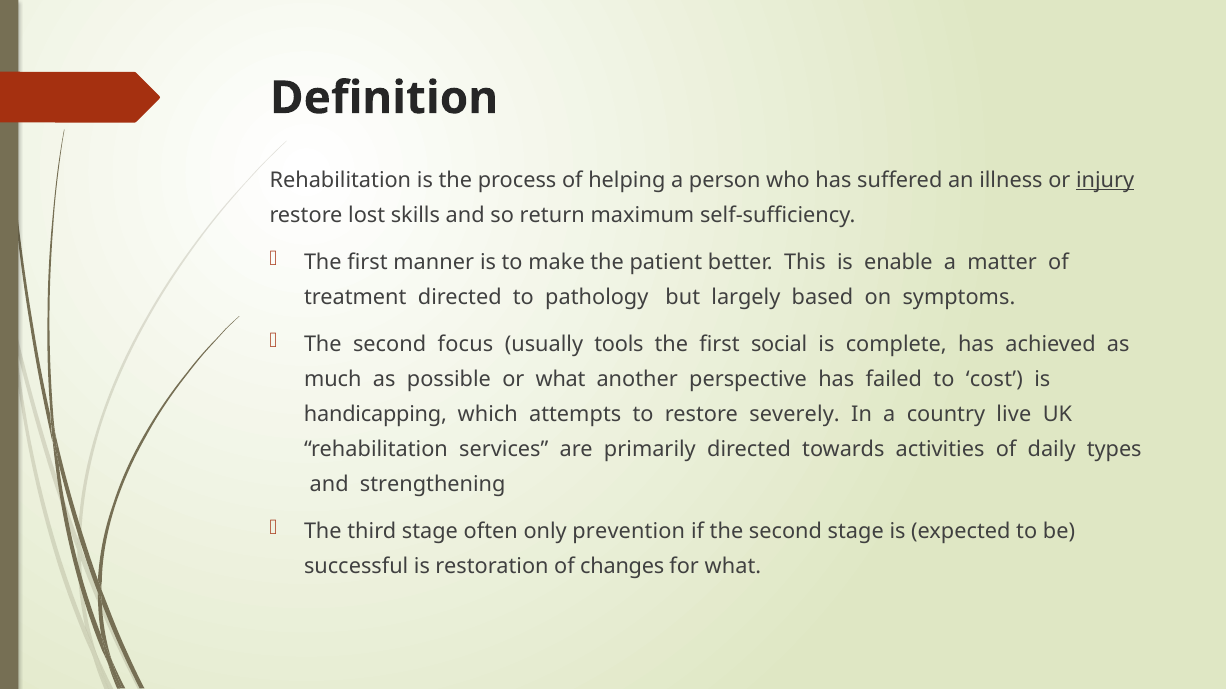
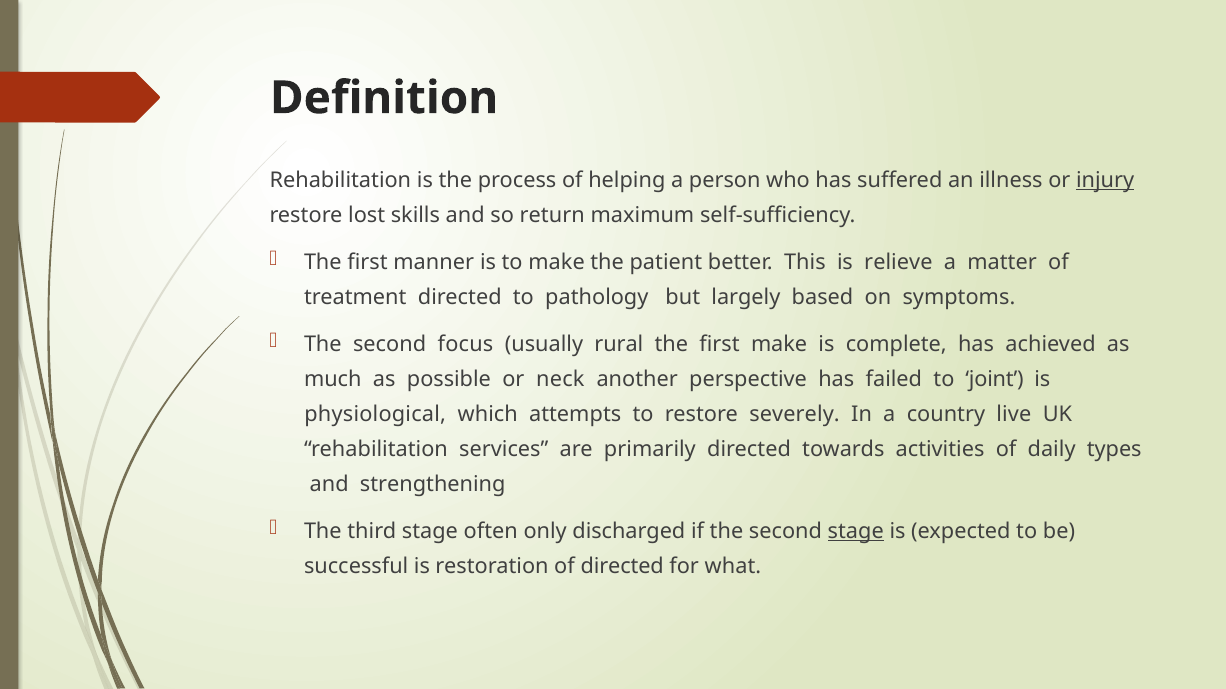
enable: enable -> relieve
tools: tools -> rural
first social: social -> make
or what: what -> neck
cost: cost -> joint
handicapping: handicapping -> physiological
prevention: prevention -> discharged
stage at (856, 532) underline: none -> present
of changes: changes -> directed
